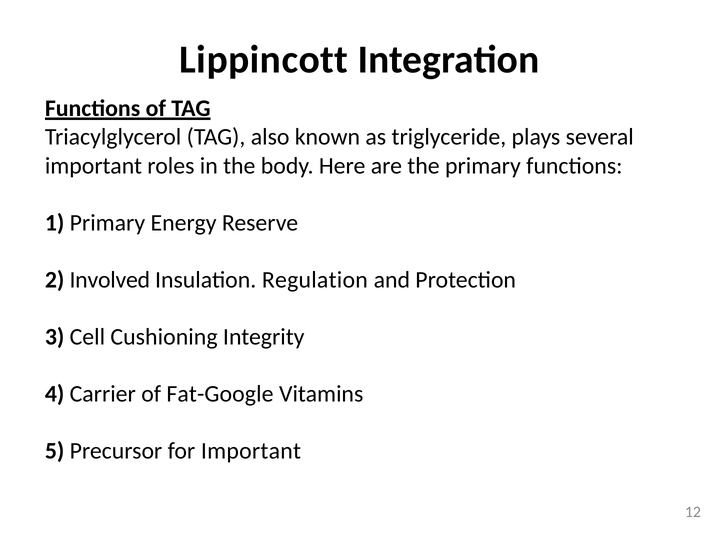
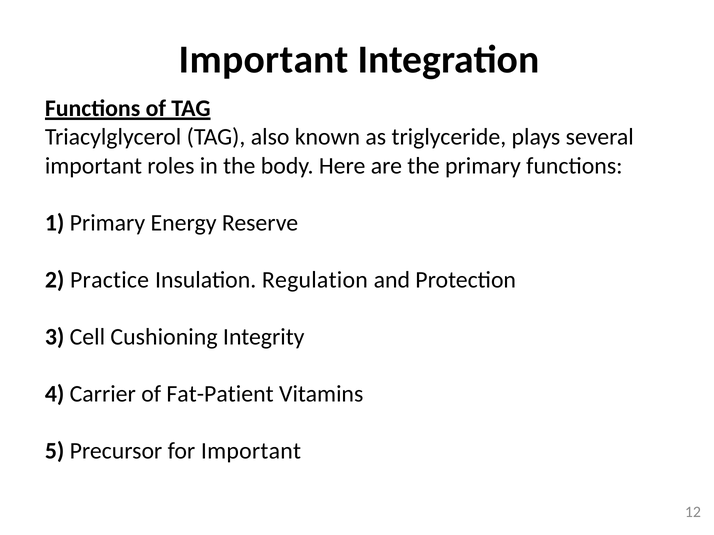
Lippincott at (264, 60): Lippincott -> Important
Involved: Involved -> Practice
Fat-Google: Fat-Google -> Fat-Patient
